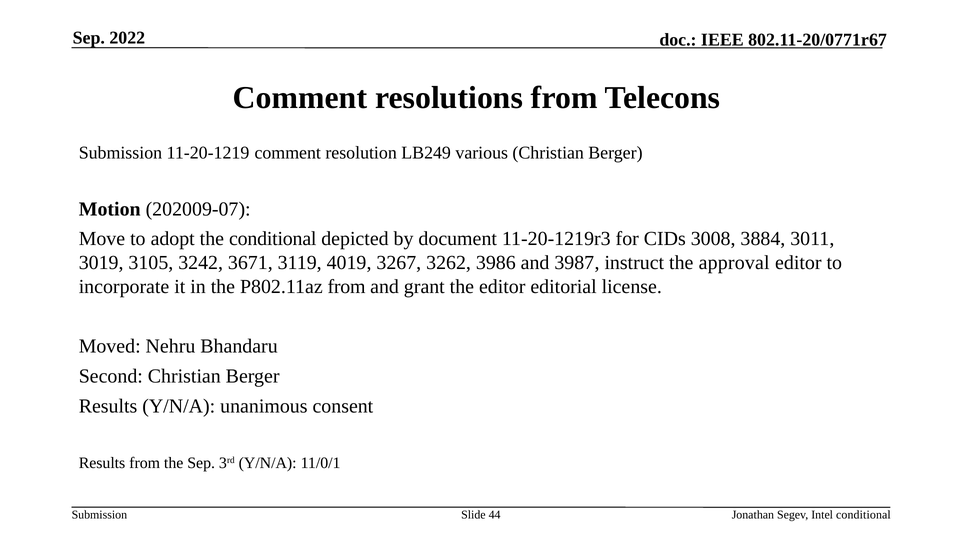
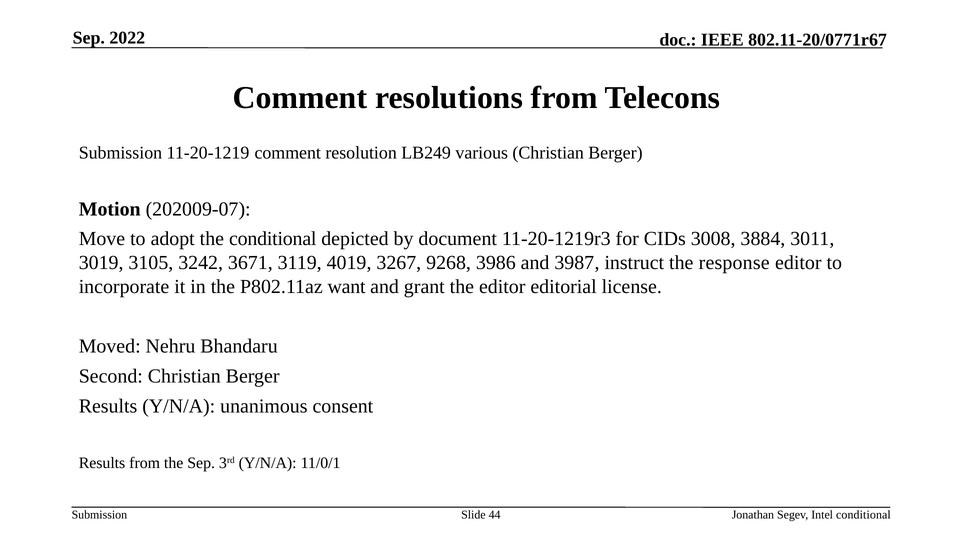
3262: 3262 -> 9268
approval: approval -> response
P802.11az from: from -> want
